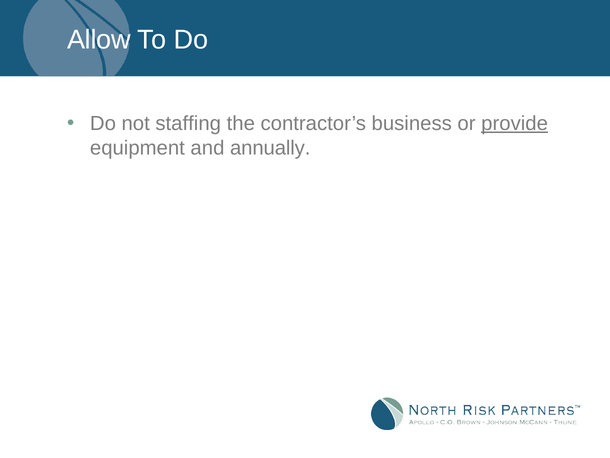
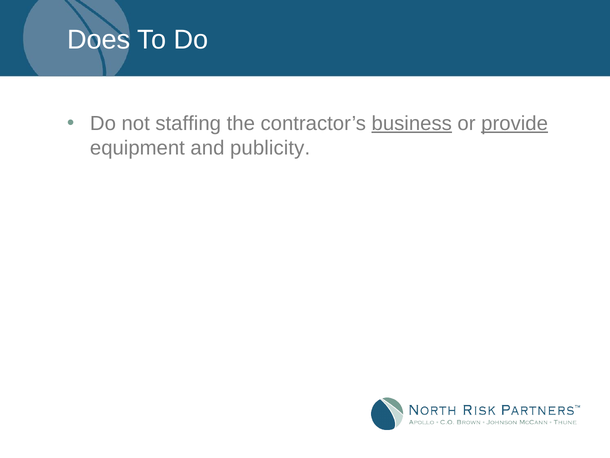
Allow: Allow -> Does
business underline: none -> present
annually: annually -> publicity
